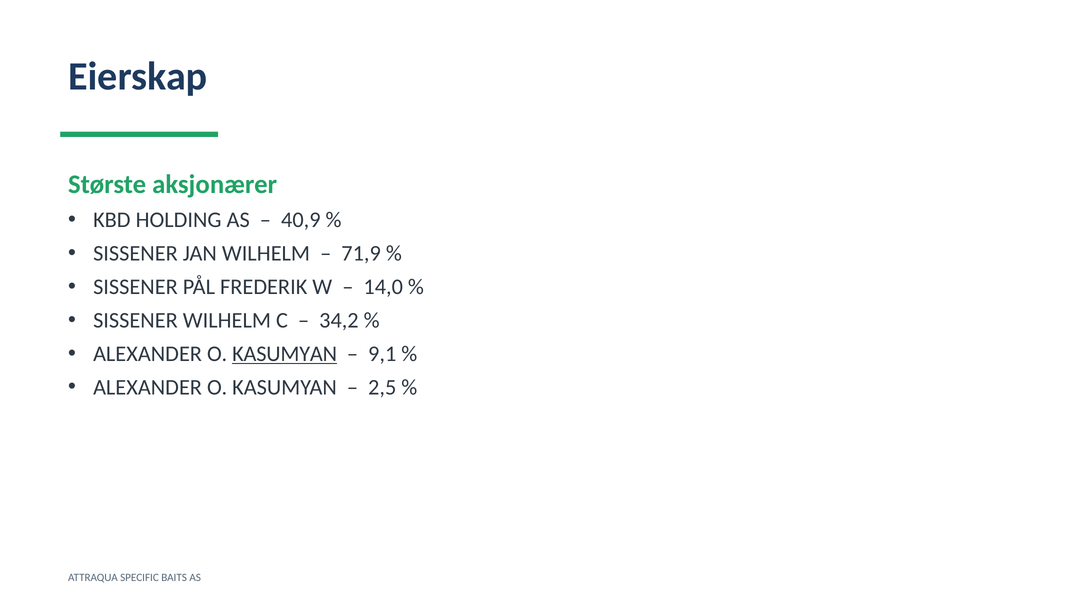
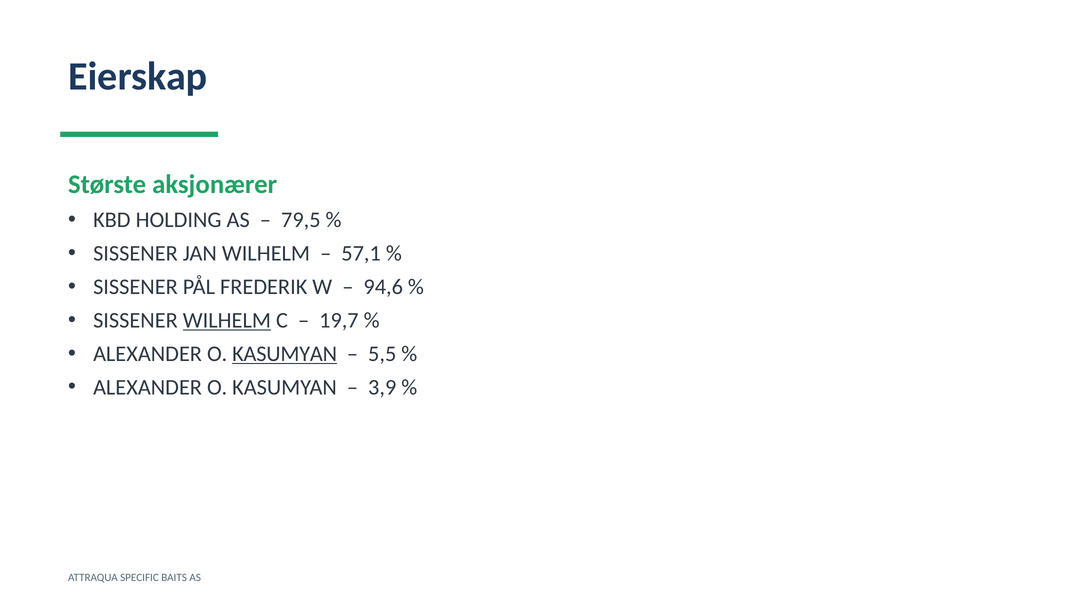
40,9: 40,9 -> 79,5
71,9: 71,9 -> 57,1
14,0: 14,0 -> 94,6
WILHELM at (227, 320) underline: none -> present
34,2: 34,2 -> 19,7
9,1: 9,1 -> 5,5
2,5: 2,5 -> 3,9
